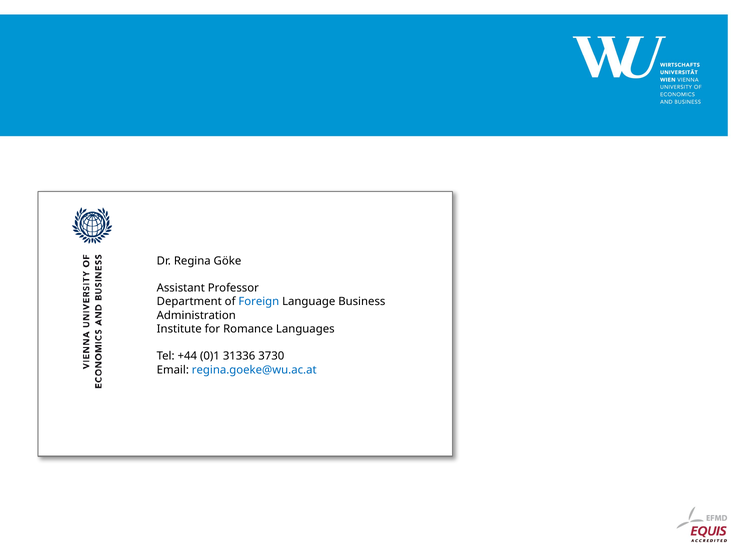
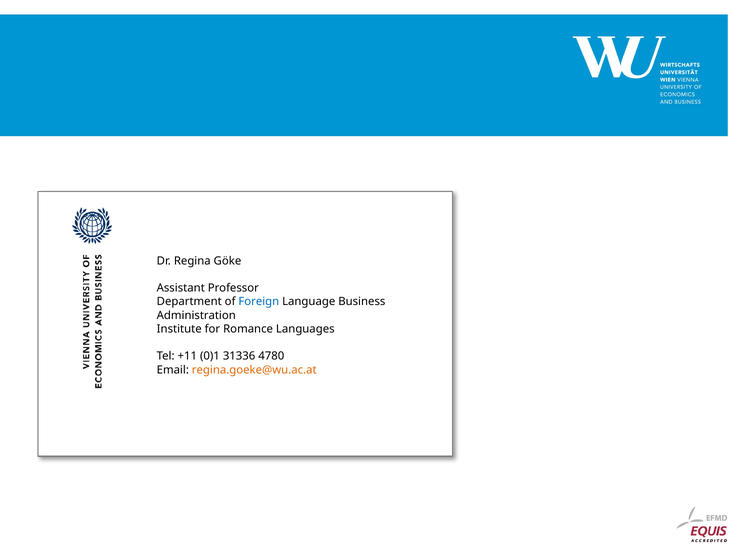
+44: +44 -> +11
3730: 3730 -> 4780
regina.goeke@wu.ac.at colour: blue -> orange
